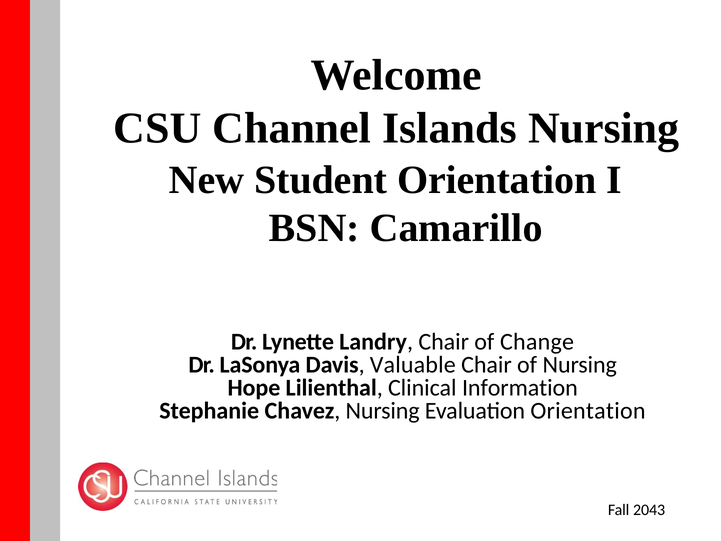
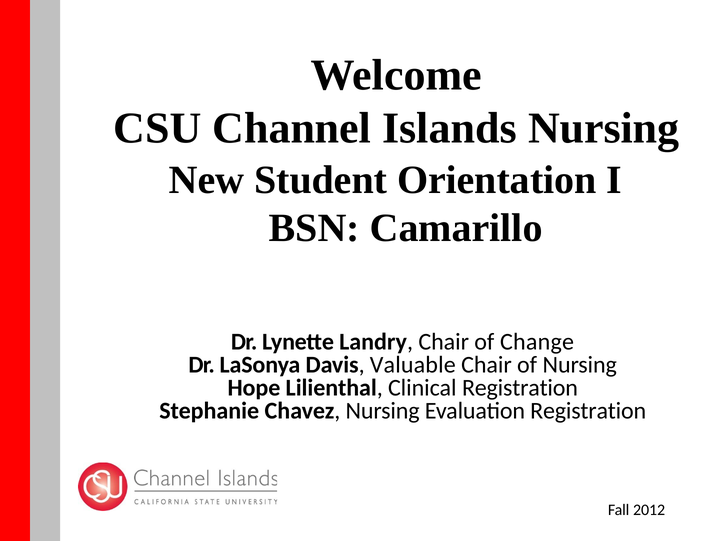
Clinical Information: Information -> Registration
Evaluation Orientation: Orientation -> Registration
2043: 2043 -> 2012
